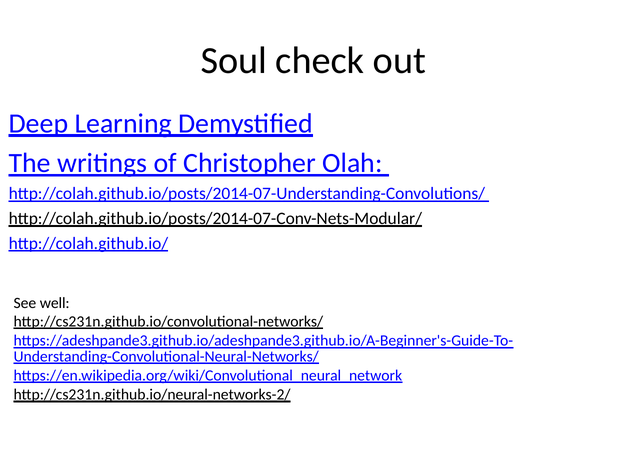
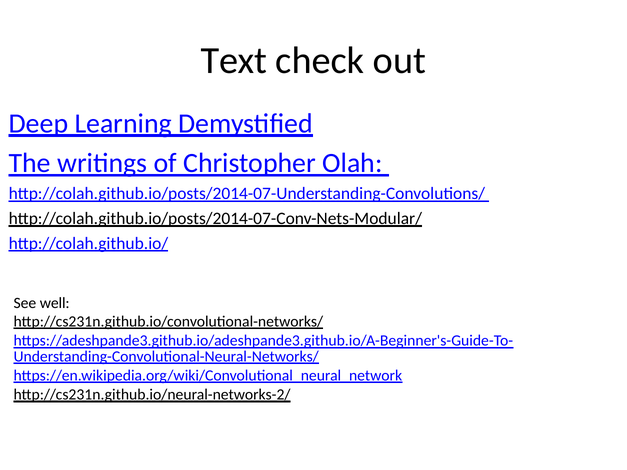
Soul: Soul -> Text
